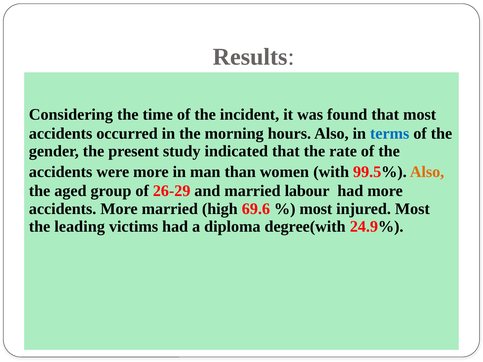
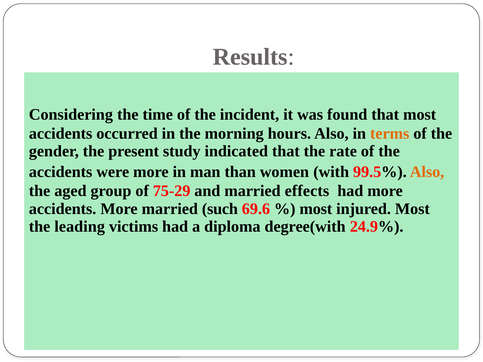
terms colour: blue -> orange
26-29: 26-29 -> 75-29
labour: labour -> effects
high: high -> such
